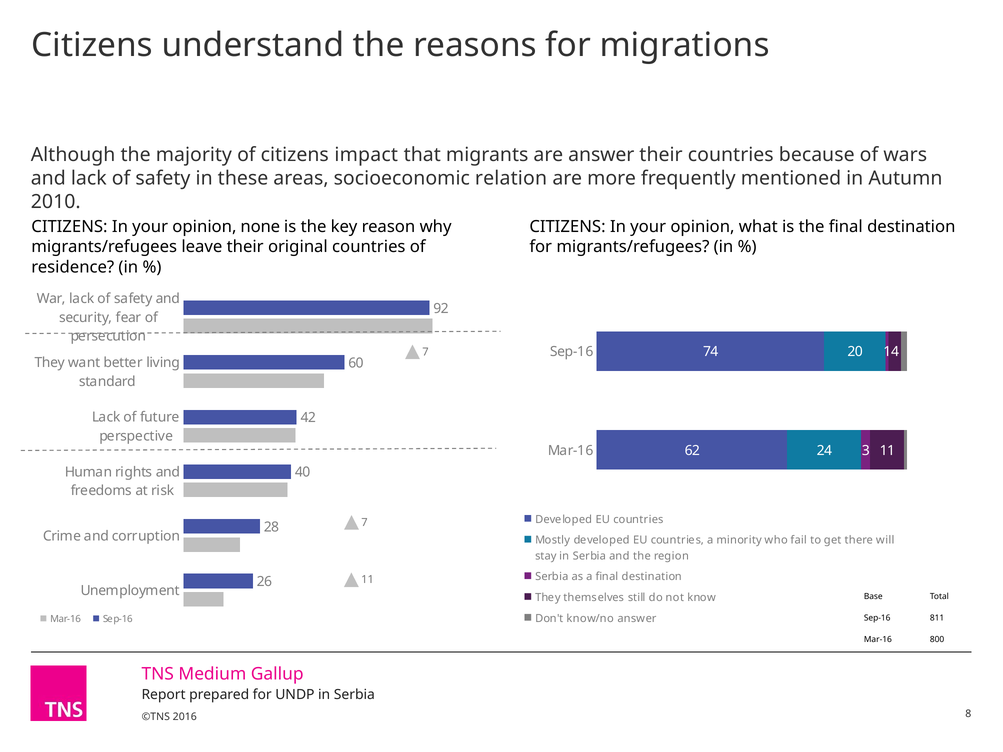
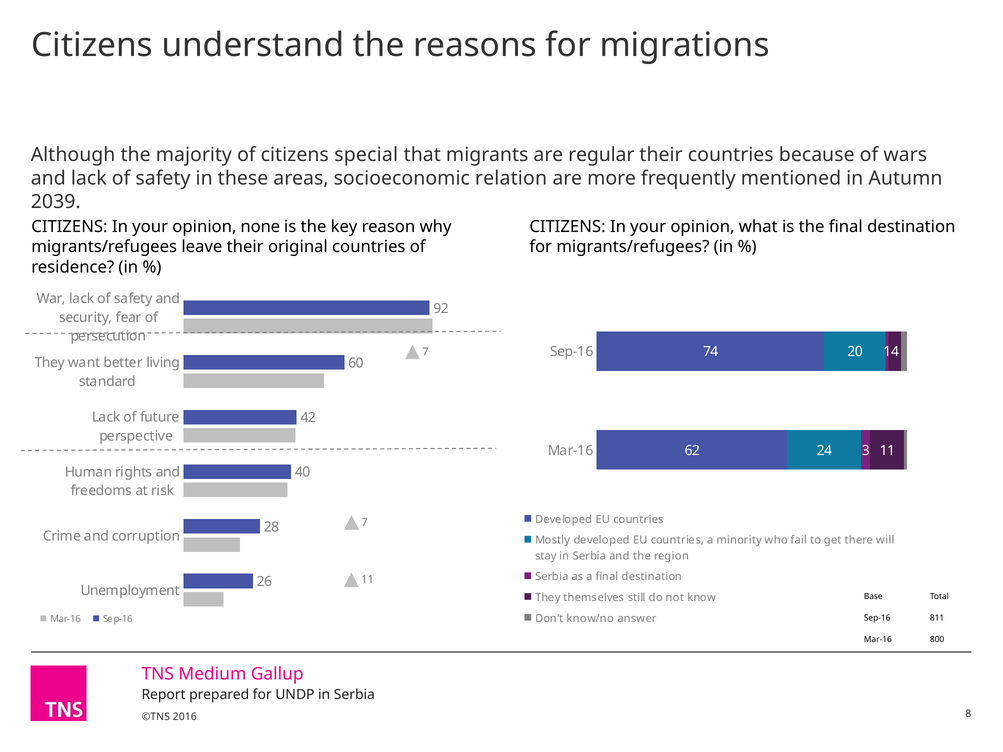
impact: impact -> special
are answer: answer -> regular
2010: 2010 -> 2039
